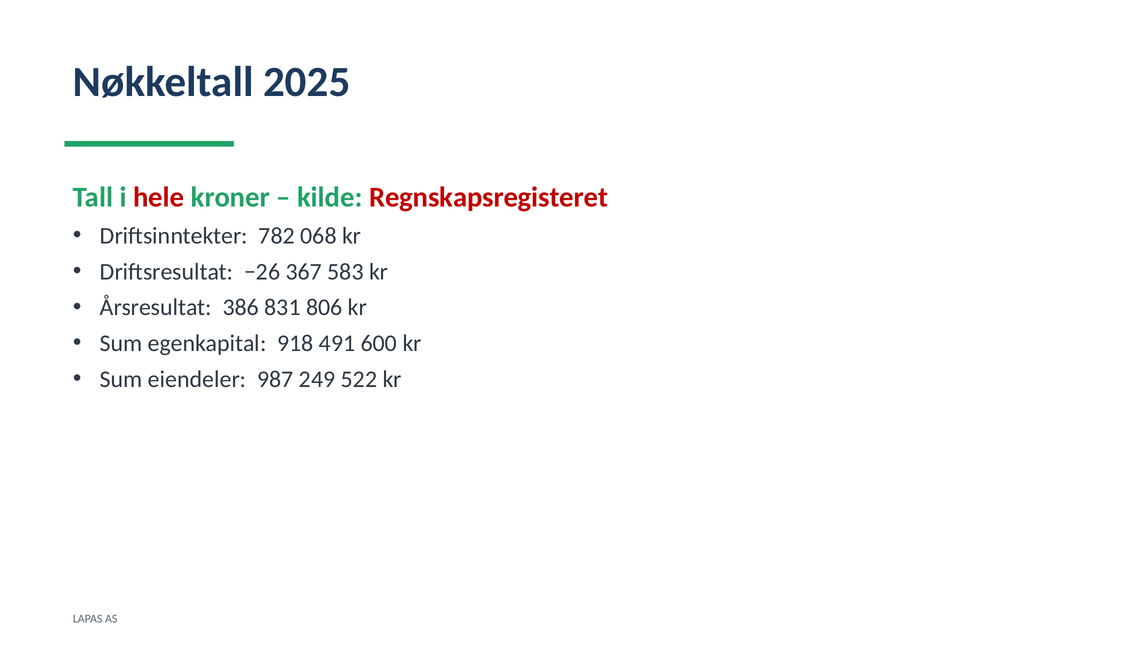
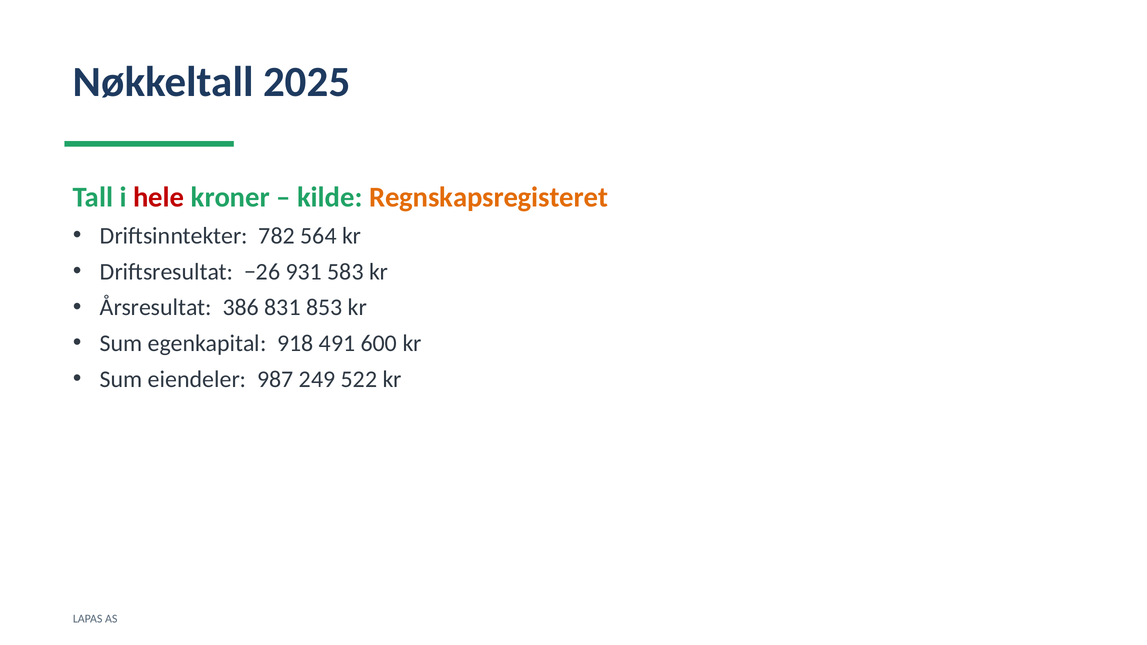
Regnskapsregisteret colour: red -> orange
068: 068 -> 564
367: 367 -> 931
806: 806 -> 853
